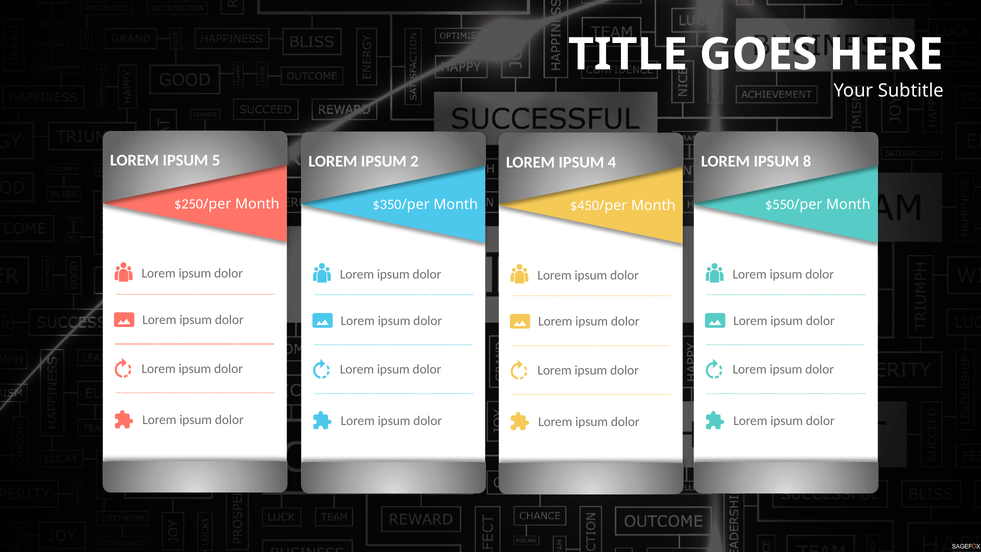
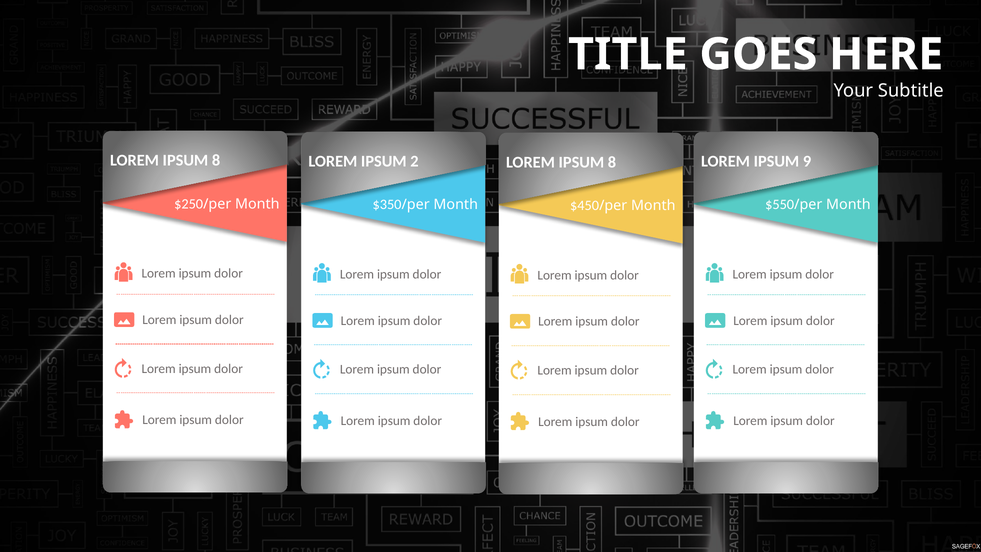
5 at (216, 160): 5 -> 8
8: 8 -> 9
4 at (612, 162): 4 -> 8
